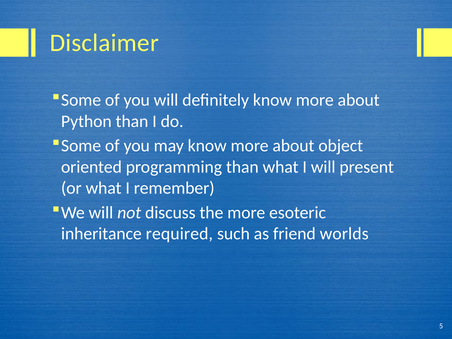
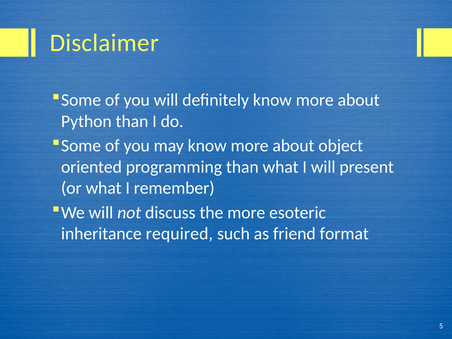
worlds: worlds -> format
